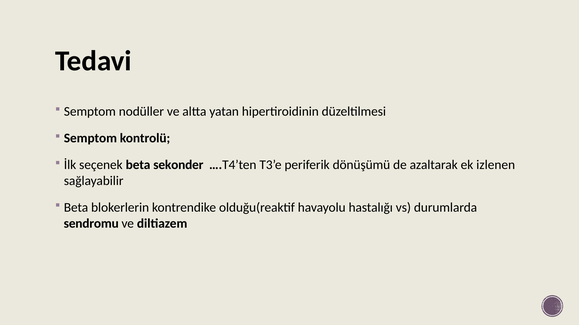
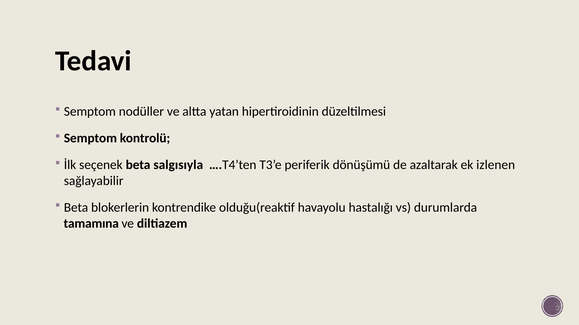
sekonder: sekonder -> salgısıyla
sendromu: sendromu -> tamamına
